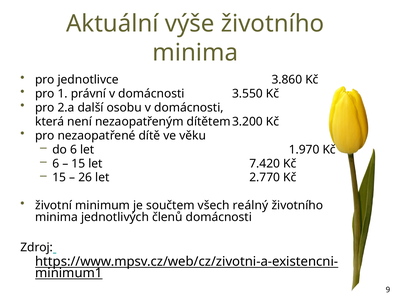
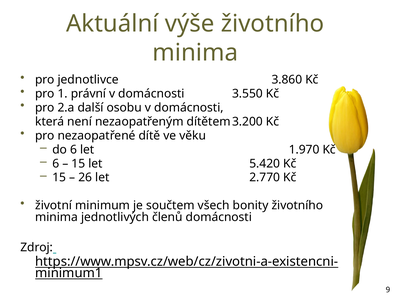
7.420: 7.420 -> 5.420
reálný: reálný -> bonity
